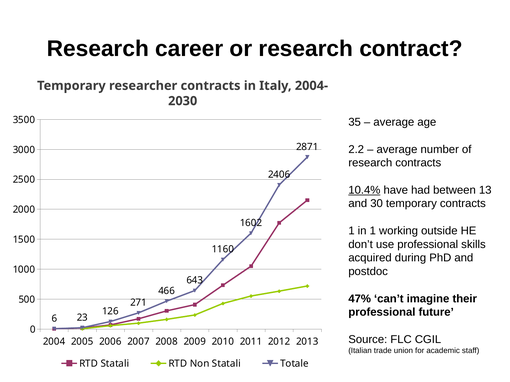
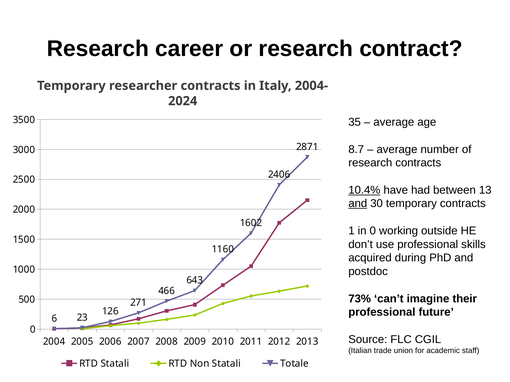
2030: 2030 -> 2024
2.2: 2.2 -> 8.7
and at (358, 204) underline: none -> present
in 1: 1 -> 0
47%: 47% -> 73%
